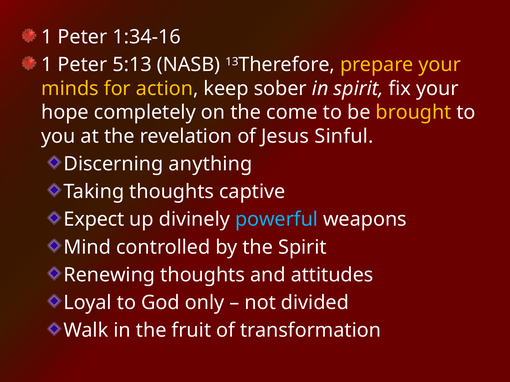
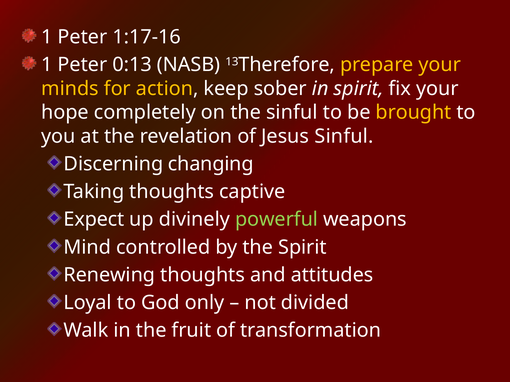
1:34-16: 1:34-16 -> 1:17-16
5:13: 5:13 -> 0:13
the come: come -> sinful
anything: anything -> changing
powerful colour: light blue -> light green
